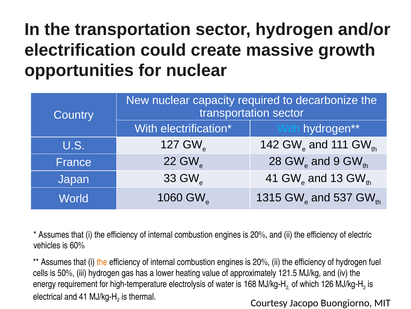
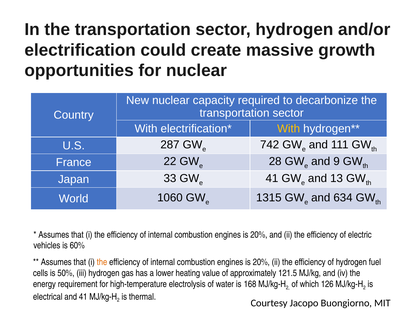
With at (289, 128) colour: light blue -> yellow
127: 127 -> 287
142: 142 -> 742
537: 537 -> 634
